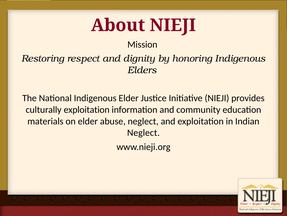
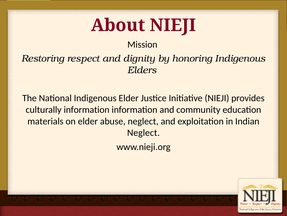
culturally exploitation: exploitation -> information
